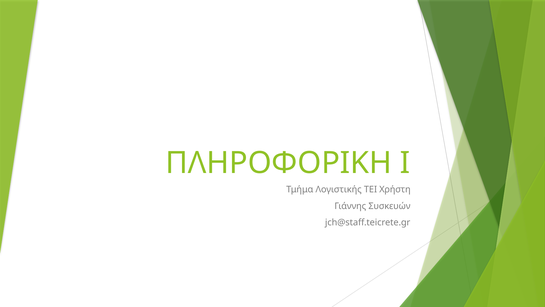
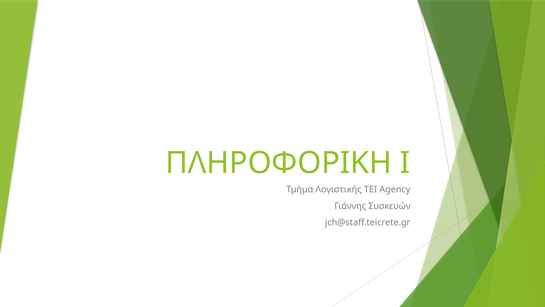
Χρήστη: Χρήστη -> Agency
